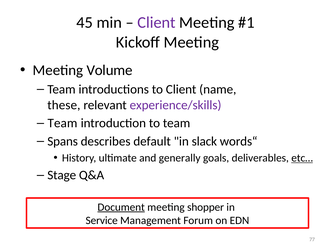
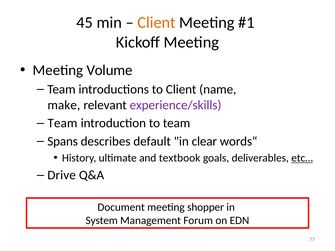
Client at (156, 23) colour: purple -> orange
these: these -> make
slack: slack -> clear
generally: generally -> textbook
Stage: Stage -> Drive
Document underline: present -> none
Service: Service -> System
